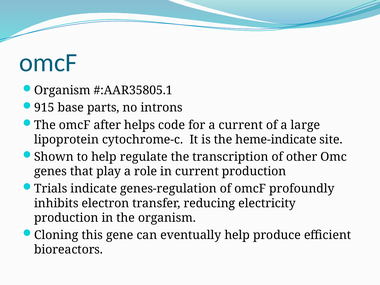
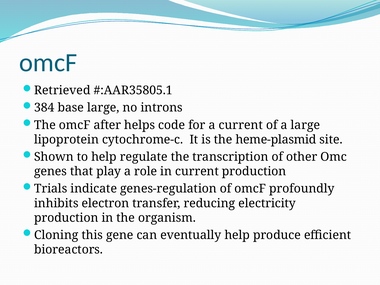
Organism at (62, 90): Organism -> Retrieved
915: 915 -> 384
base parts: parts -> large
heme-indicate: heme-indicate -> heme-plasmid
